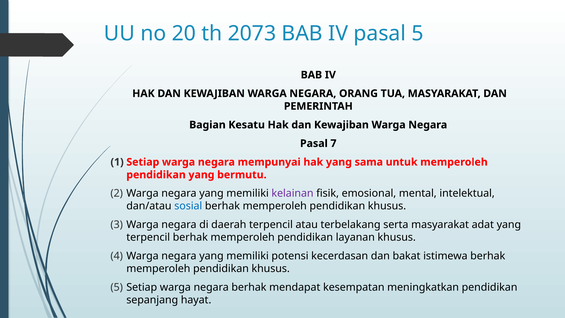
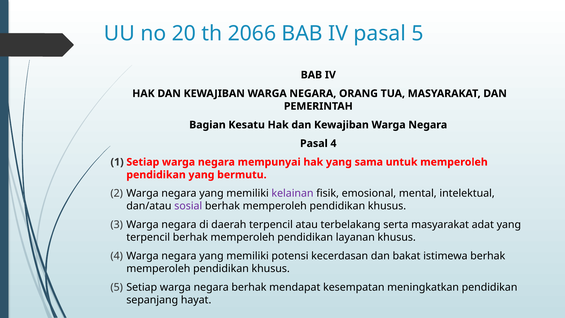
2073: 2073 -> 2066
Pasal 7: 7 -> 4
sosial colour: blue -> purple
